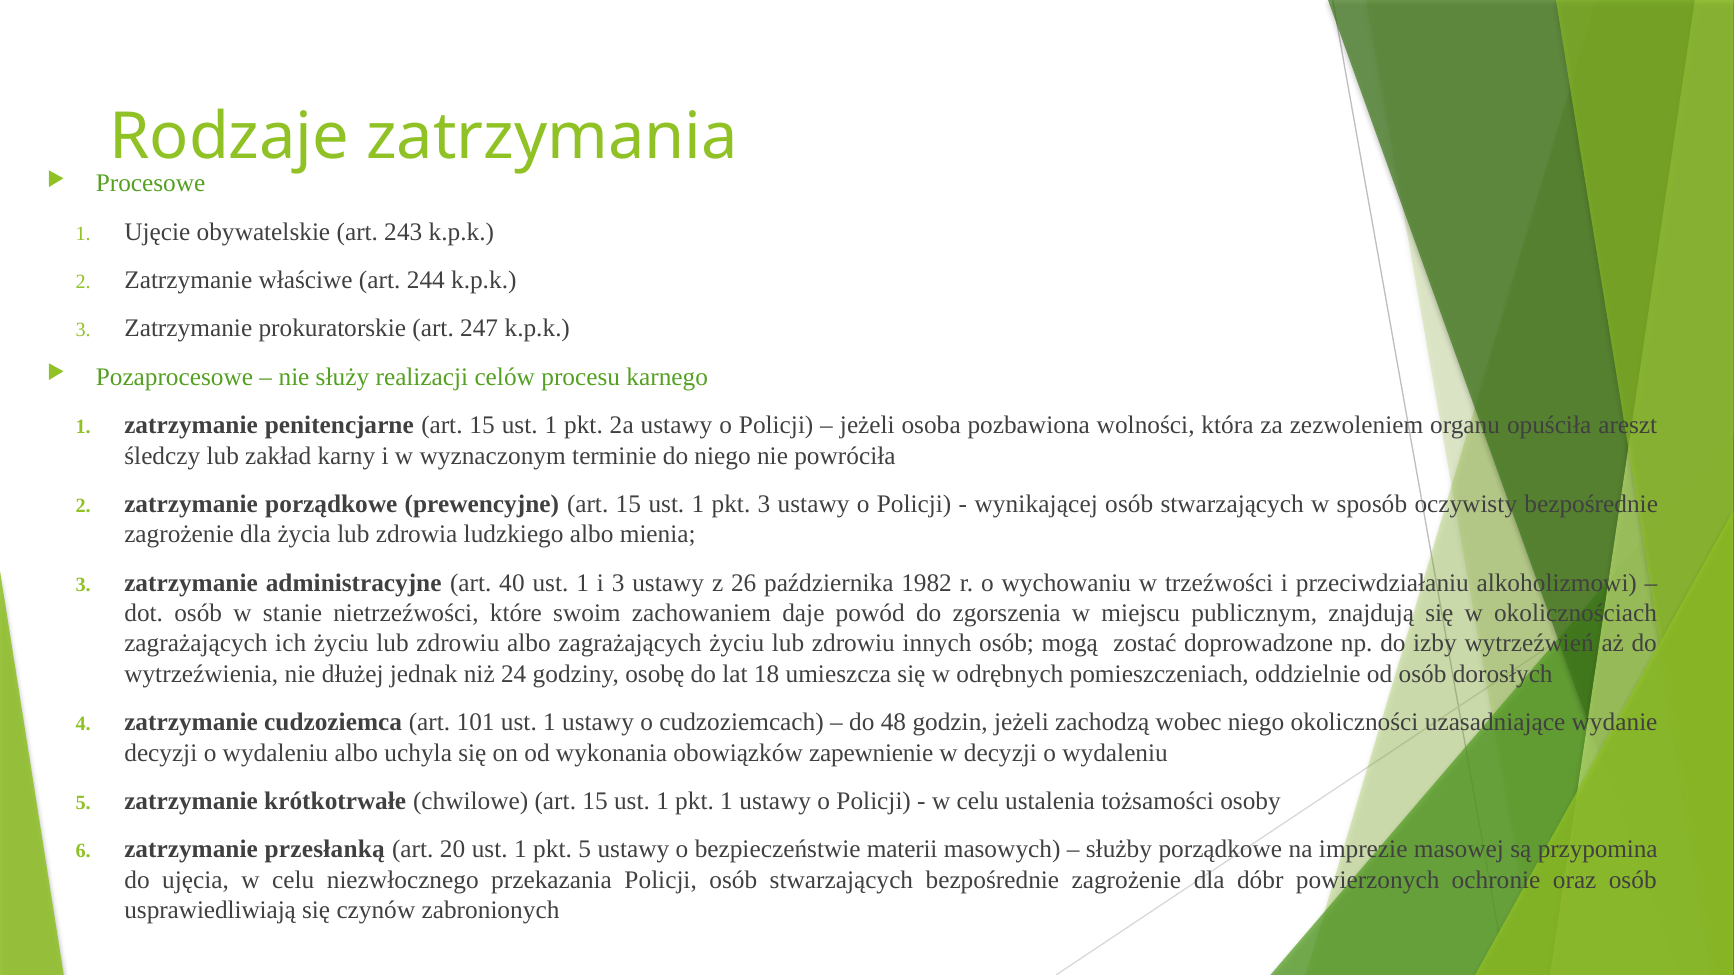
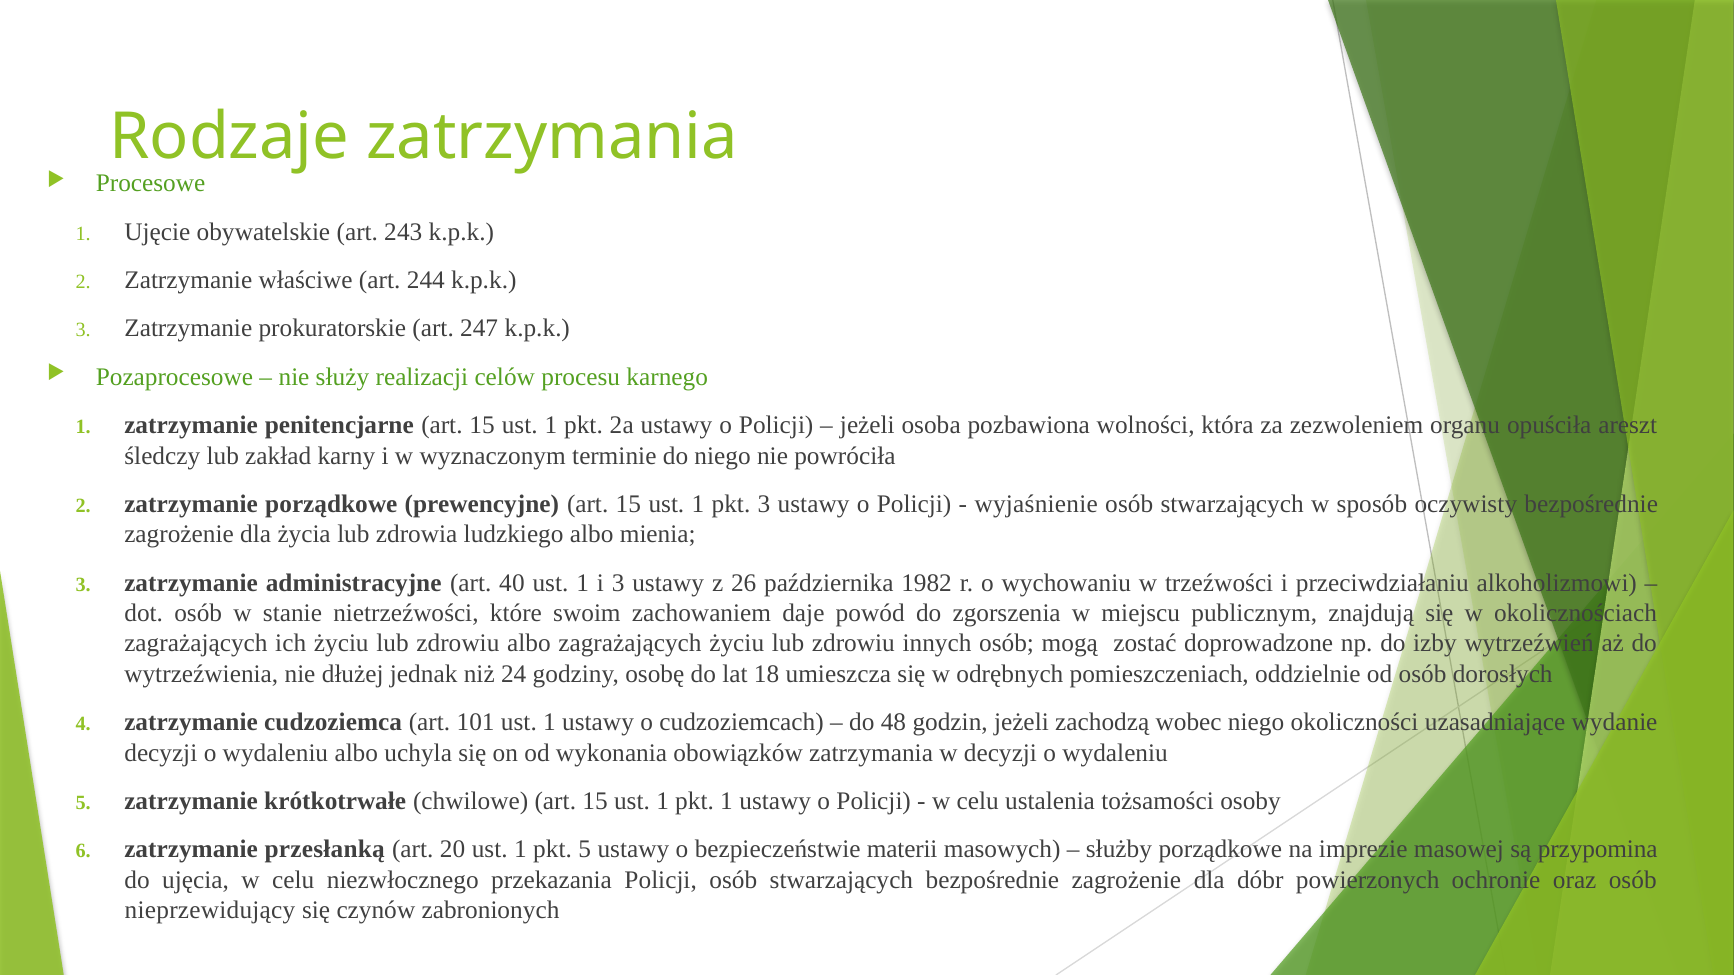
wynikającej: wynikającej -> wyjaśnienie
obowiązków zapewnienie: zapewnienie -> zatrzymania
usprawiedliwiają: usprawiedliwiają -> nieprzewidujący
